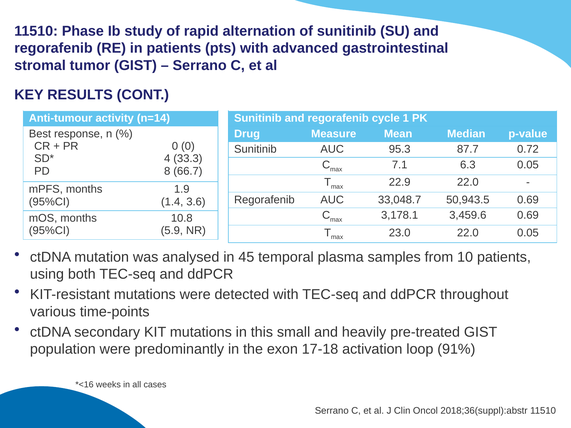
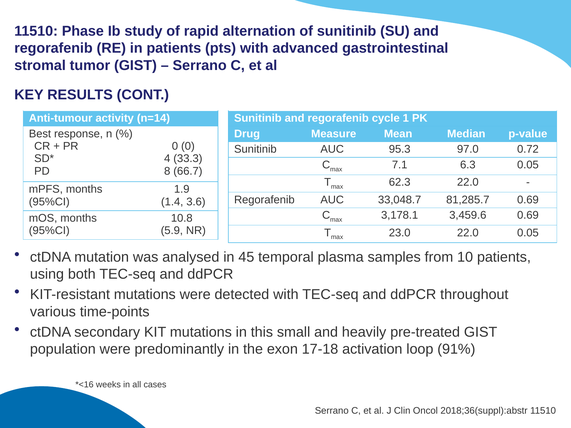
87.7: 87.7 -> 97.0
22.9: 22.9 -> 62.3
50,943.5: 50,943.5 -> 81,285.7
